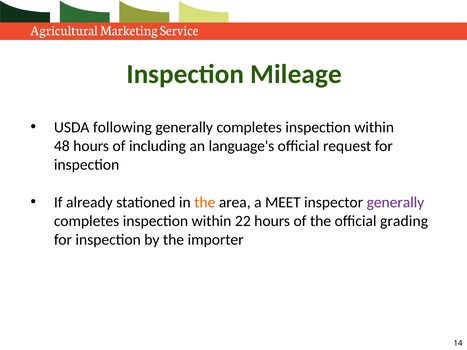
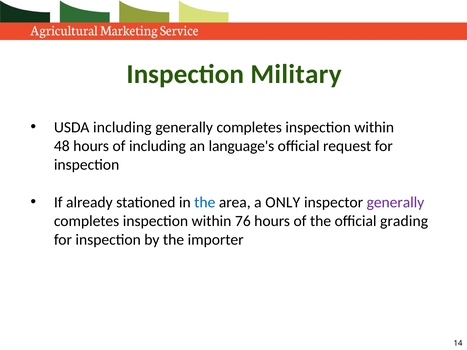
Mileage: Mileage -> Military
USDA following: following -> including
the at (205, 203) colour: orange -> blue
MEET: MEET -> ONLY
22: 22 -> 76
